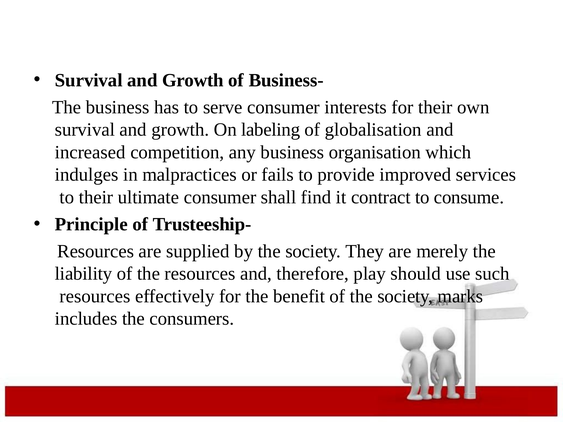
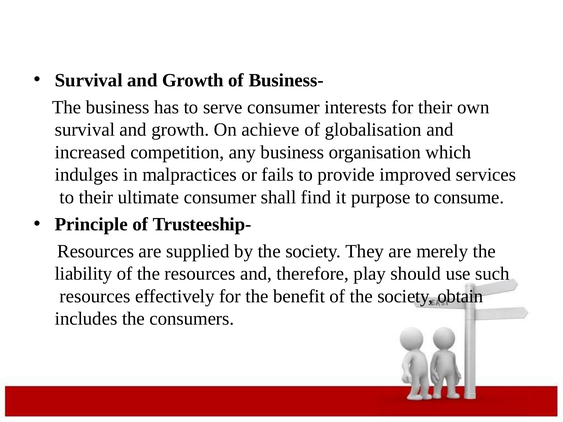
labeling: labeling -> achieve
contract: contract -> purpose
marks: marks -> obtain
